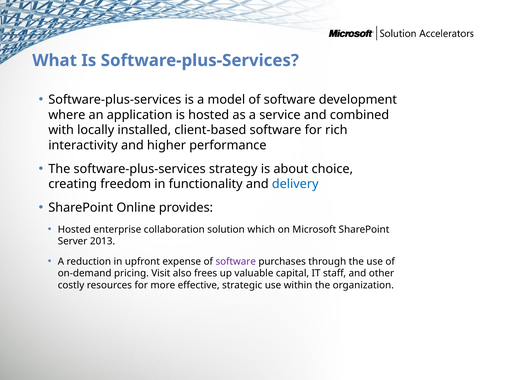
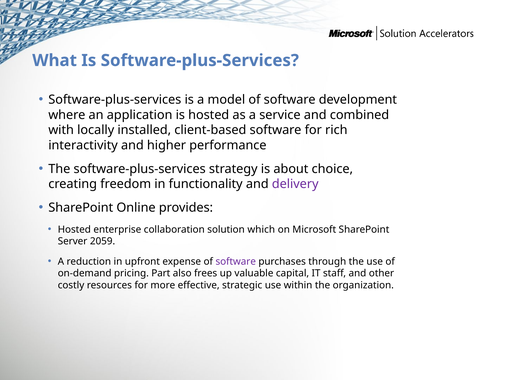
delivery colour: blue -> purple
2013: 2013 -> 2059
Visit: Visit -> Part
